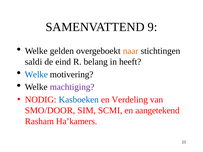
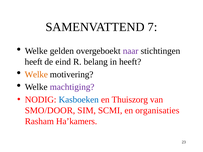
9: 9 -> 7
naar colour: orange -> purple
saldi at (34, 62): saldi -> heeft
Welke at (36, 74) colour: blue -> orange
Verdeling: Verdeling -> Thuiszorg
aangetekend: aangetekend -> organisaties
